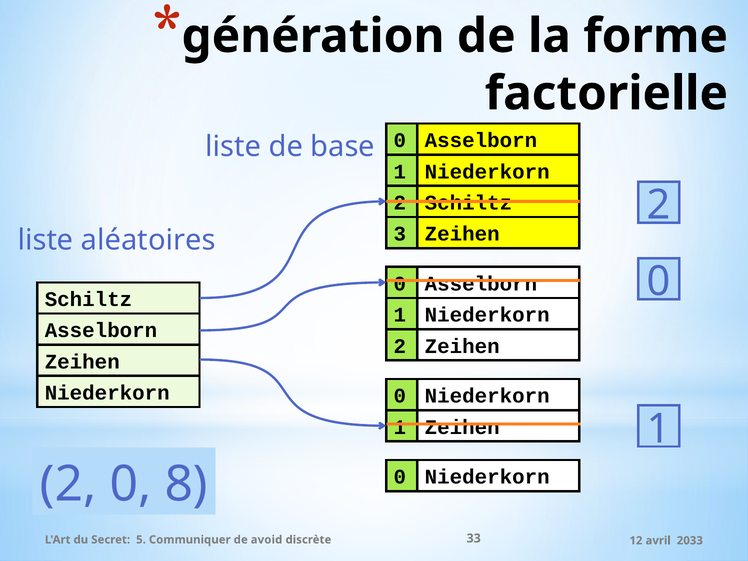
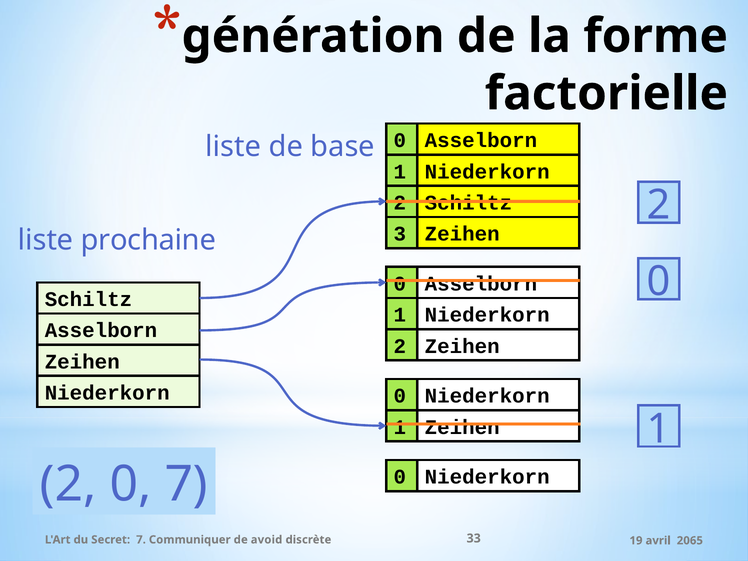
aléatoires: aléatoires -> prochaine
0 8: 8 -> 7
Secret 5: 5 -> 7
12: 12 -> 19
2033: 2033 -> 2065
